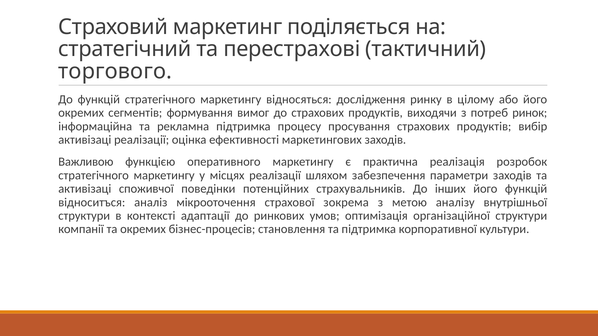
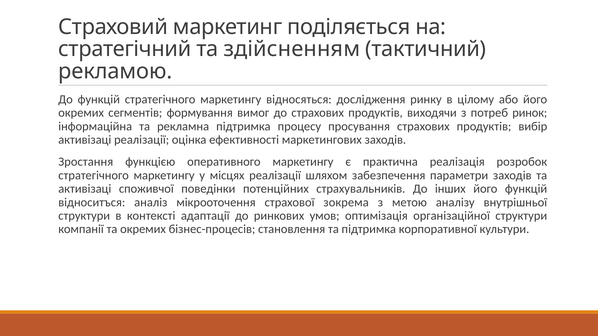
перестрахові: перестрахові -> здійсненням
торгового: торгового -> рекламою
Важливою: Важливою -> Зростання
